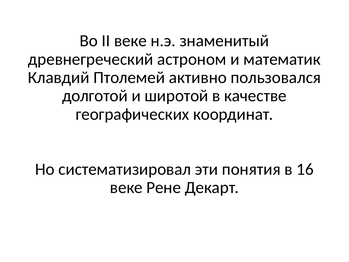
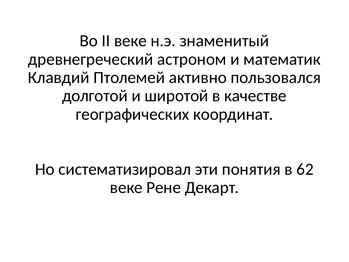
16: 16 -> 62
